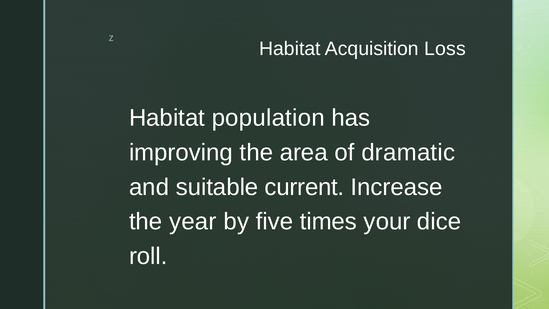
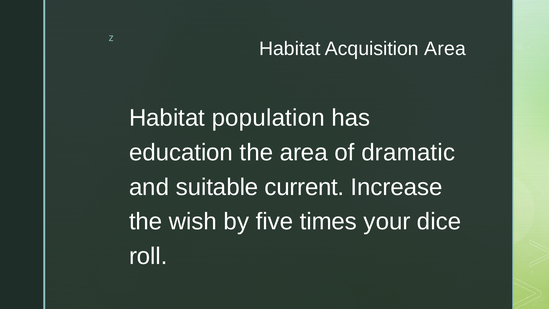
Acquisition Loss: Loss -> Area
improving: improving -> education
year: year -> wish
